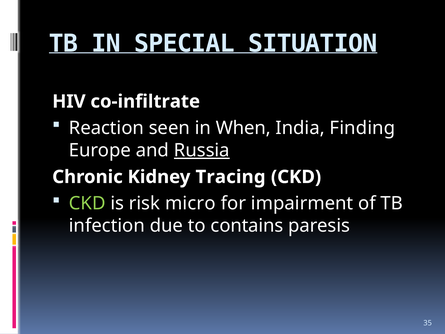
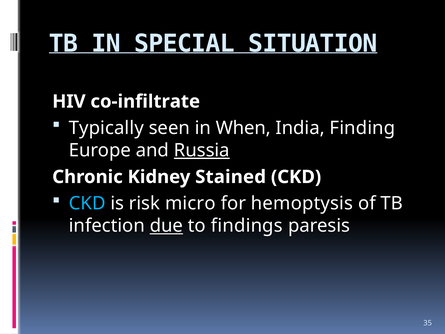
Reaction: Reaction -> Typically
Tracing: Tracing -> Stained
CKD at (87, 203) colour: light green -> light blue
impairment: impairment -> hemoptysis
due underline: none -> present
contains: contains -> findings
